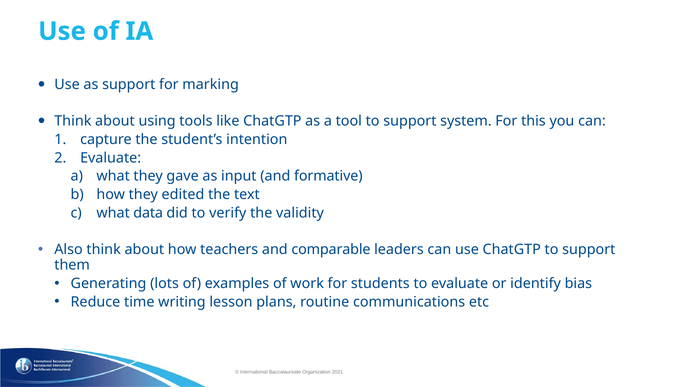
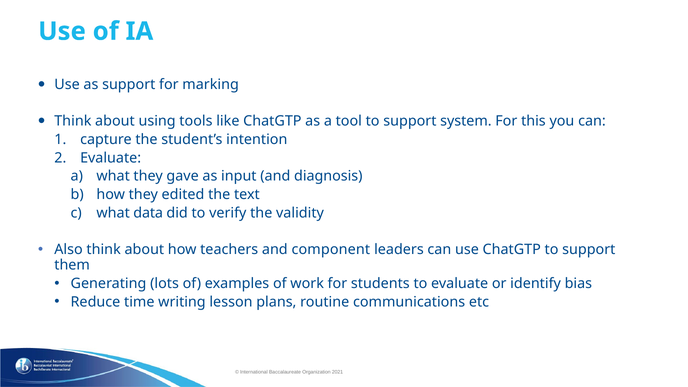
formative: formative -> diagnosis
comparable: comparable -> component
